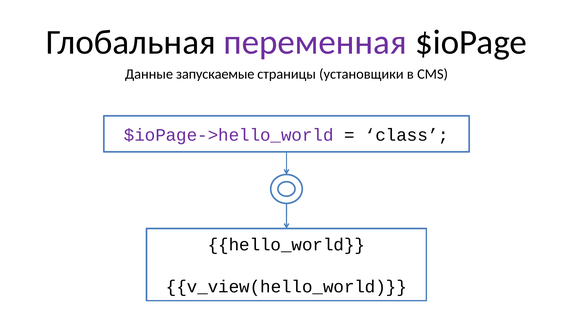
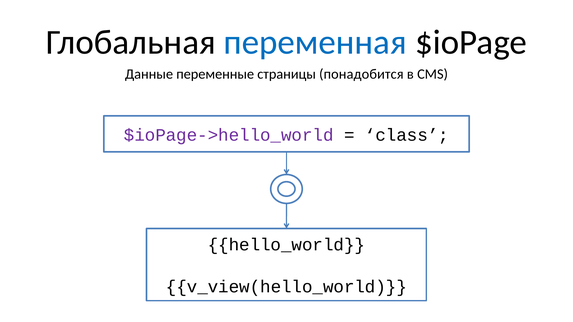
переменная colour: purple -> blue
запускаемые: запускаемые -> переменные
установщики: установщики -> понадобится
